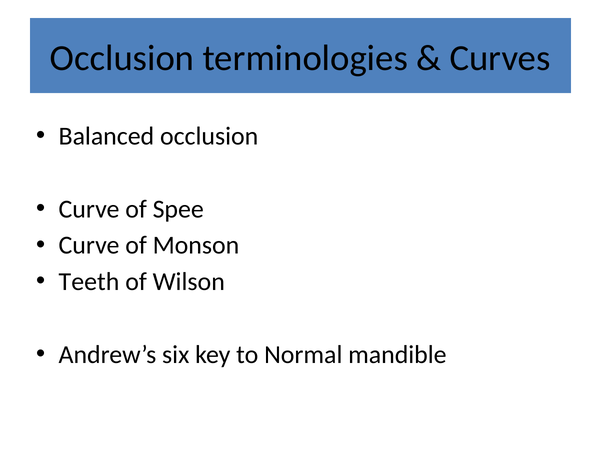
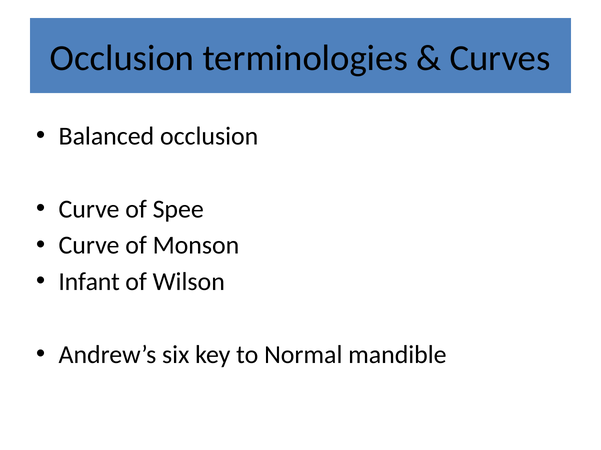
Teeth: Teeth -> Infant
